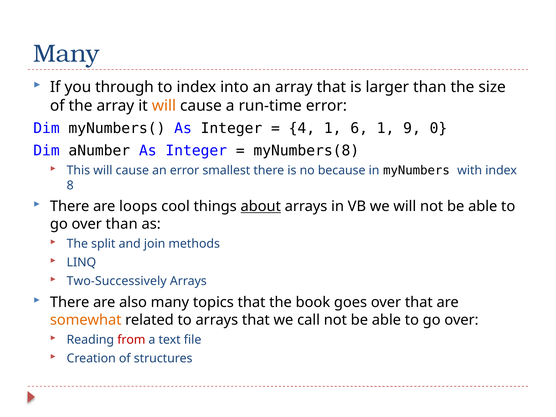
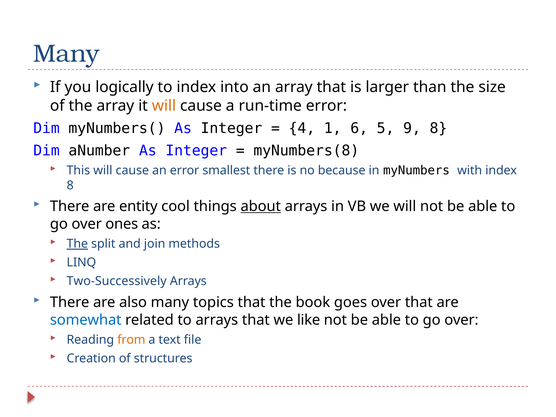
through: through -> logically
6 1: 1 -> 5
9 0: 0 -> 8
loops: loops -> entity
over than: than -> ones
The at (77, 244) underline: none -> present
somewhat colour: orange -> blue
call: call -> like
from colour: red -> orange
